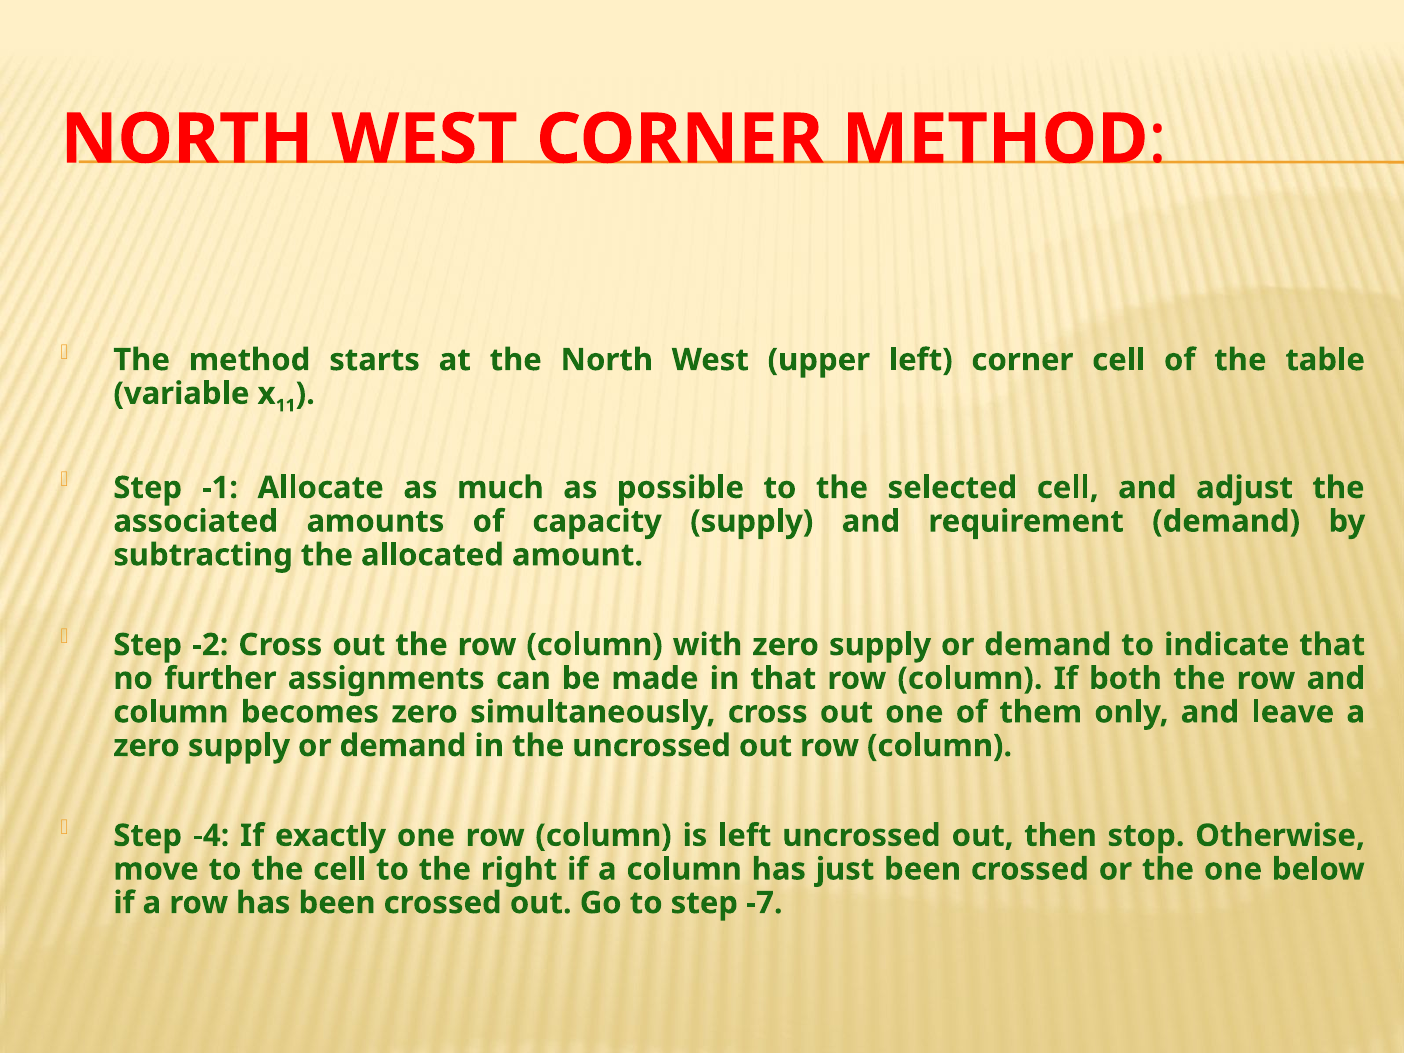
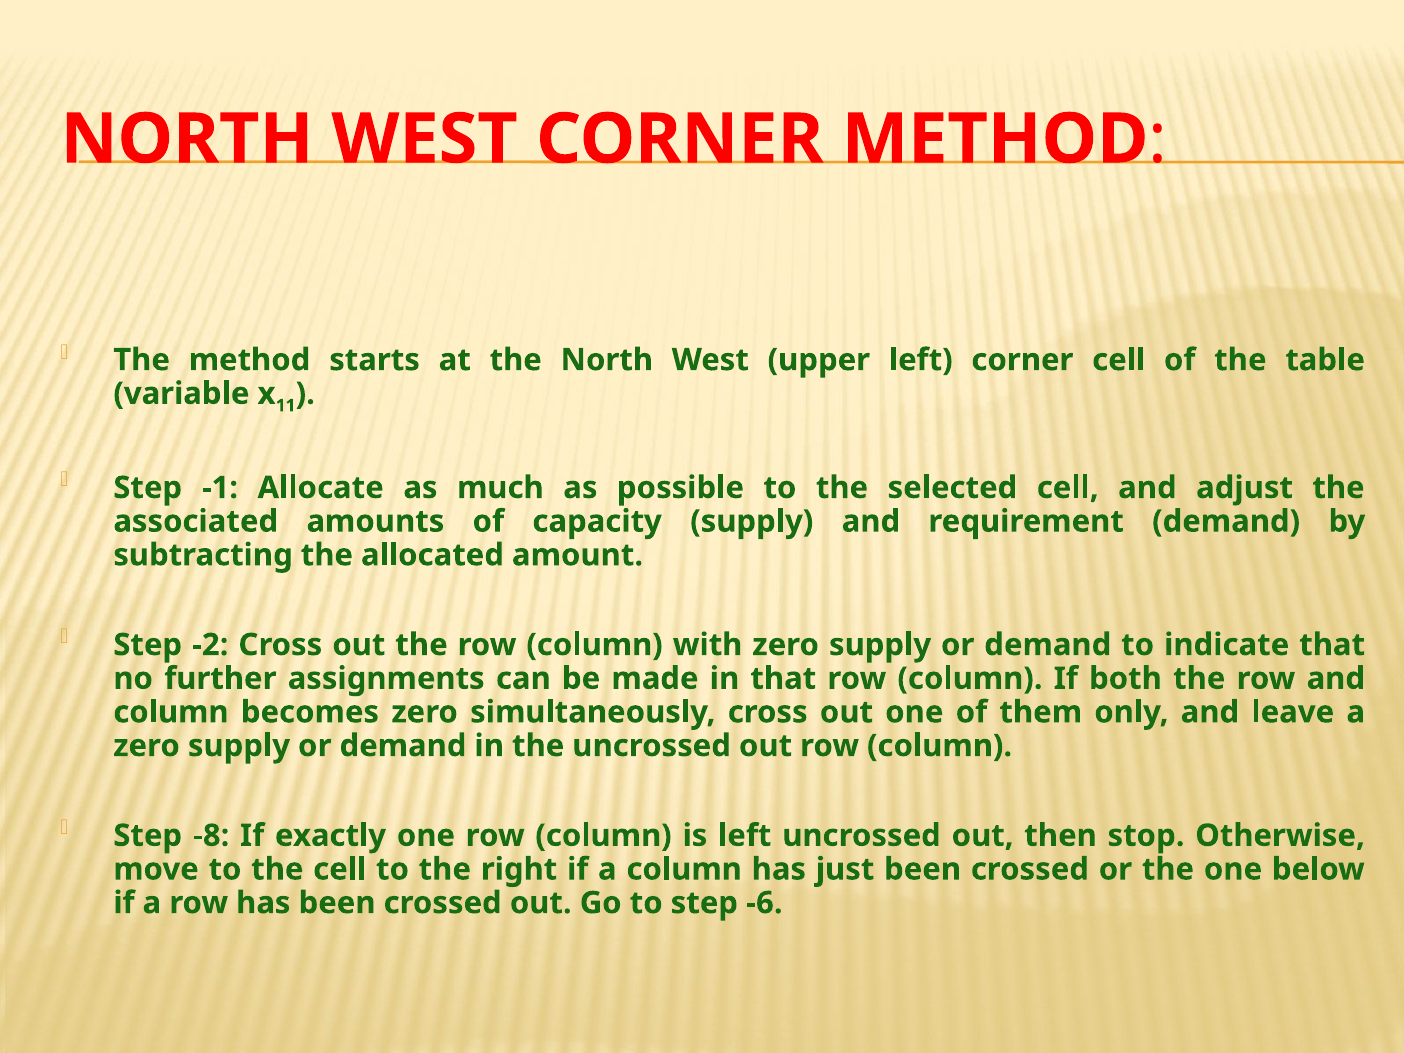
-4: -4 -> -8
-7: -7 -> -6
